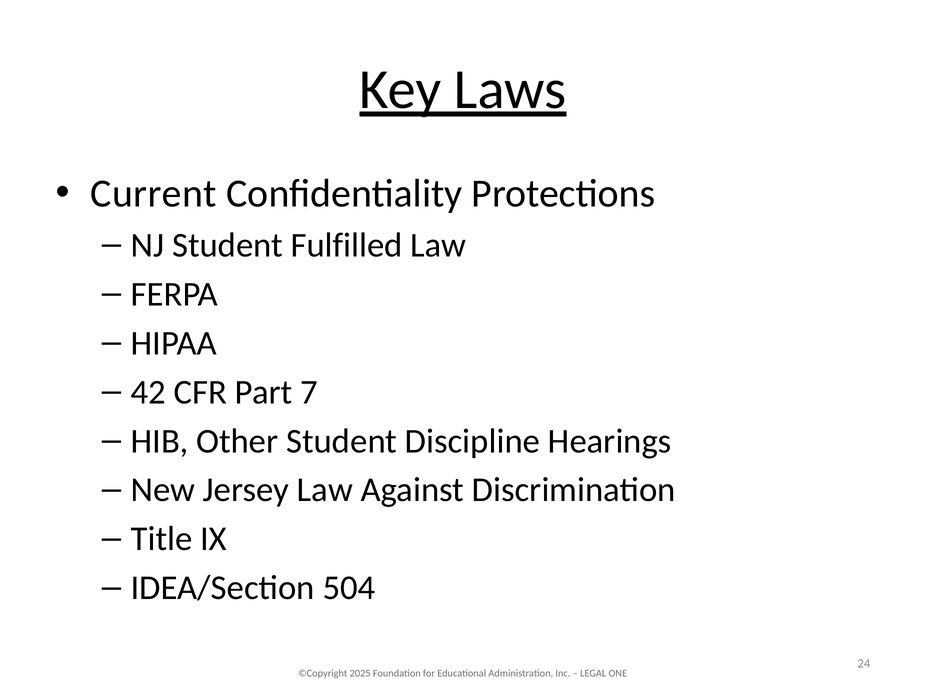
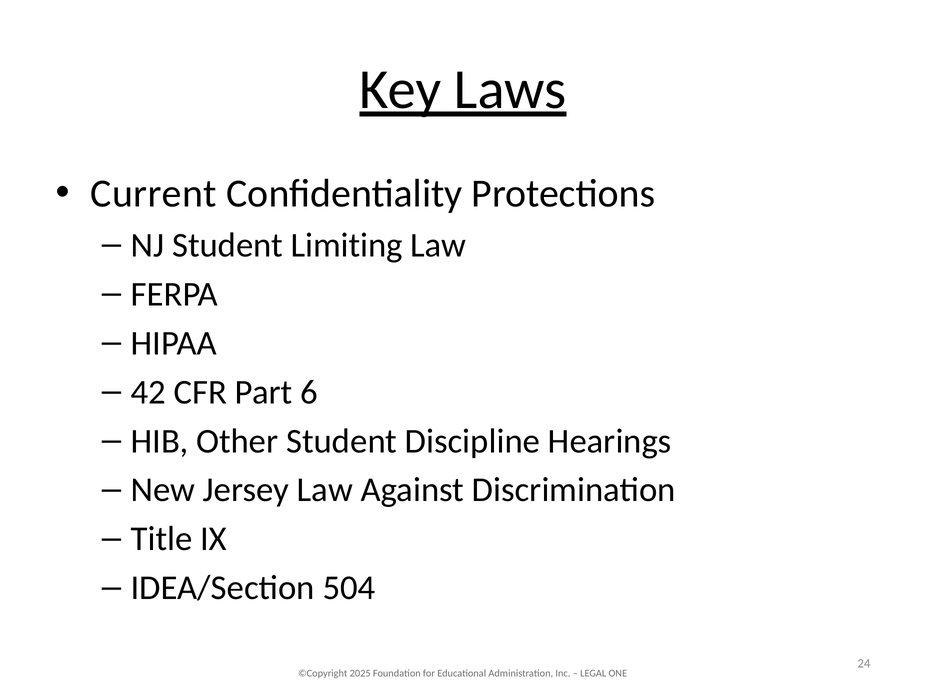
Fulfilled: Fulfilled -> Limiting
7: 7 -> 6
